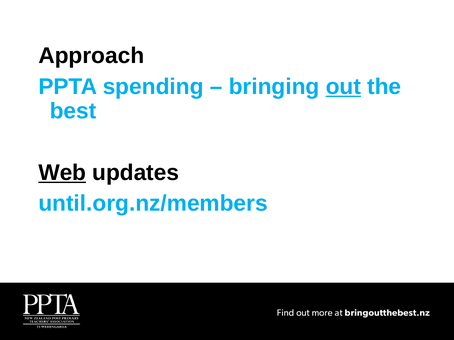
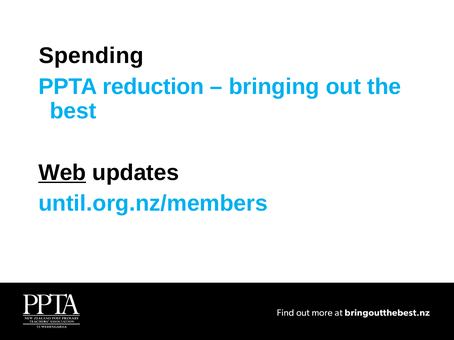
Approach: Approach -> Spending
spending: spending -> reduction
out underline: present -> none
